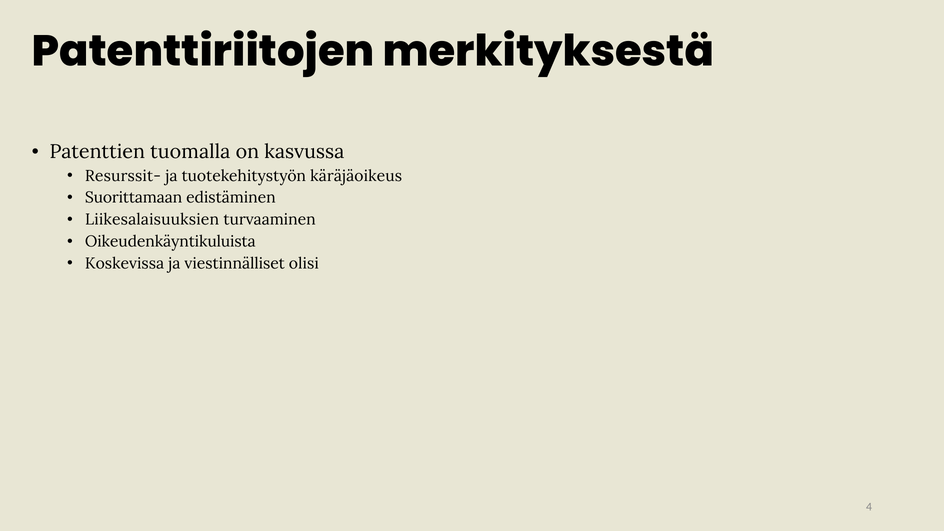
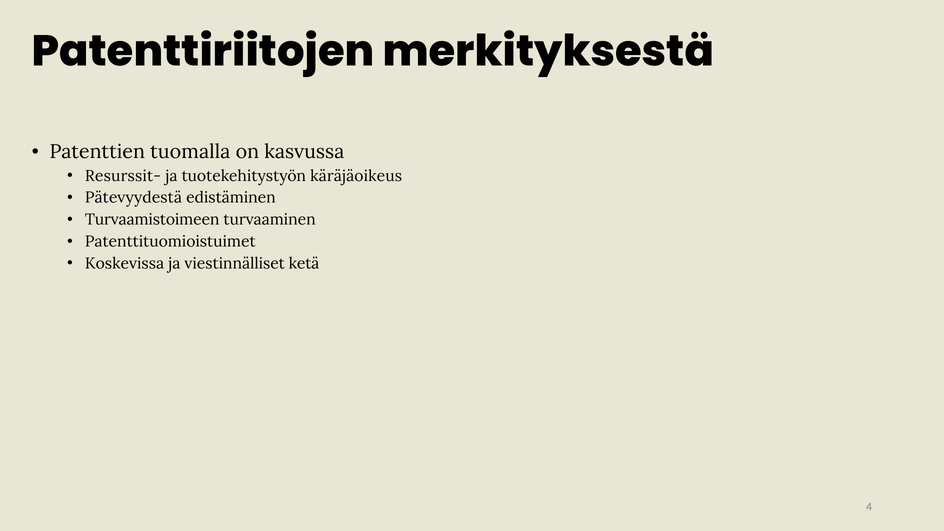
Suorittamaan: Suorittamaan -> Pätevyydestä
Liikesalaisuuksien: Liikesalaisuuksien -> Turvaamistoimeen
Oikeudenkäyntikuluista: Oikeudenkäyntikuluista -> Patenttituomioistuimet
olisi: olisi -> ketä
